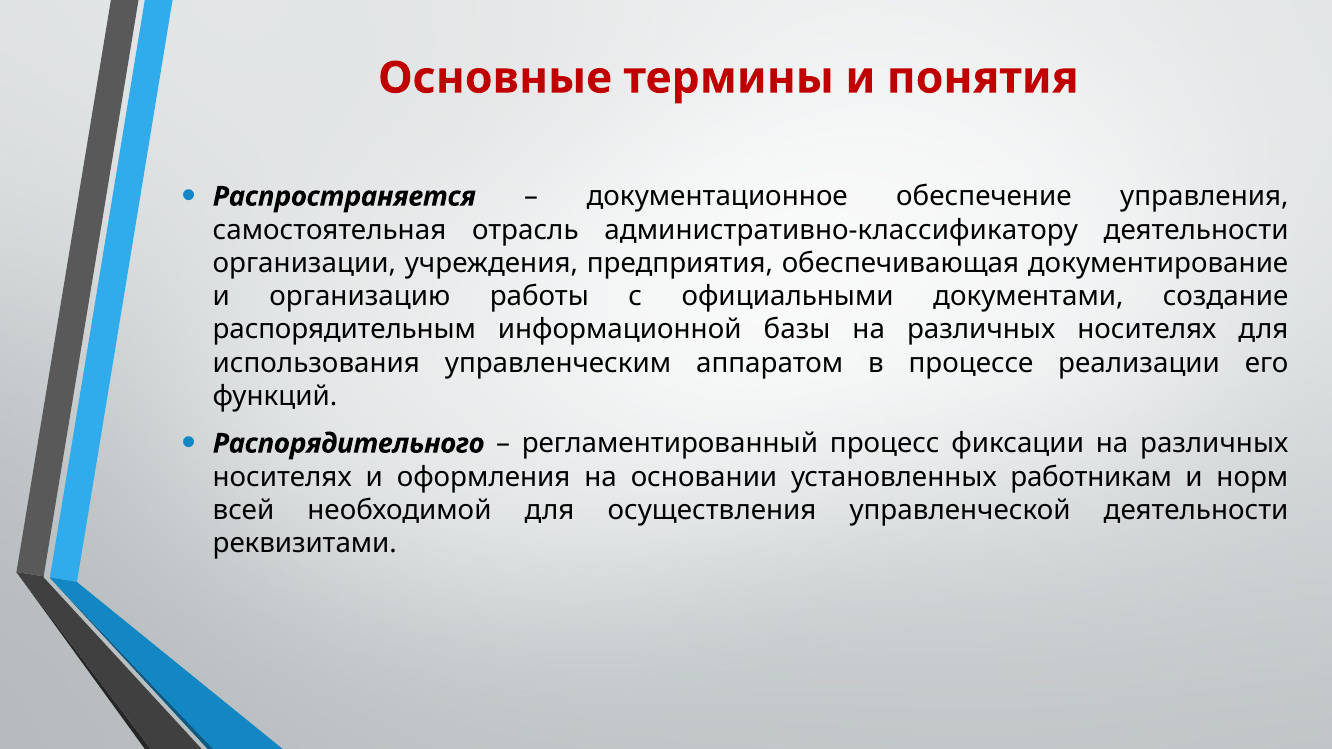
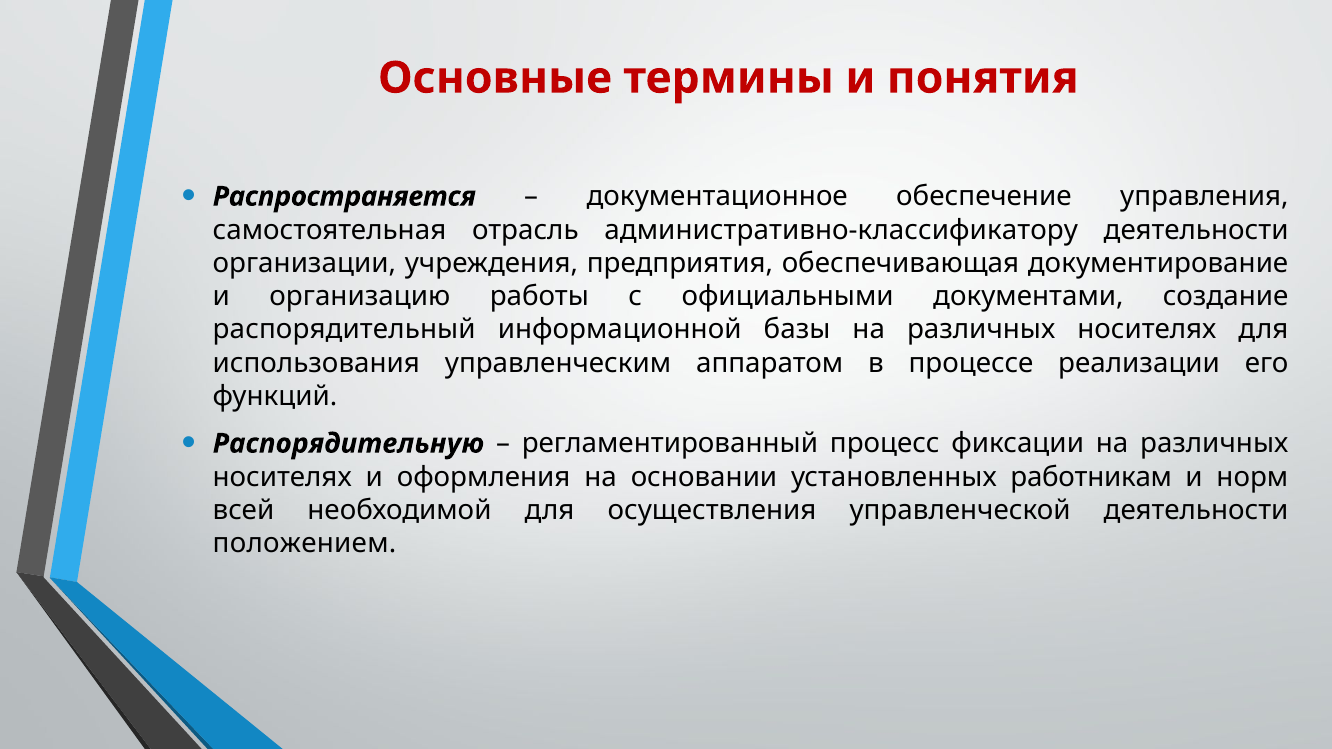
распорядительным: распорядительным -> распорядительный
Распорядительного: Распорядительного -> Распорядительную
реквизитами: реквизитами -> положением
